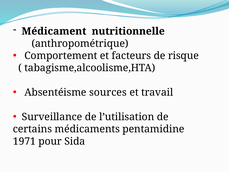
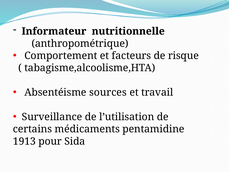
Médicament: Médicament -> Informateur
1971: 1971 -> 1913
